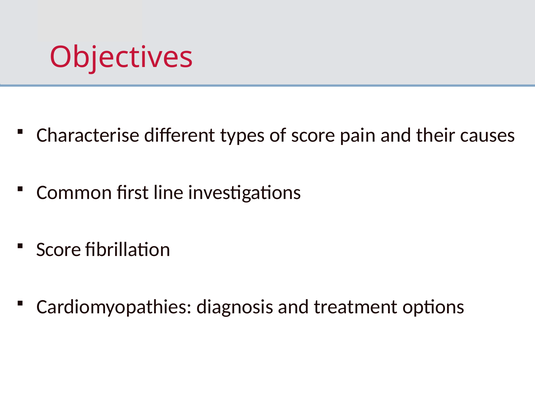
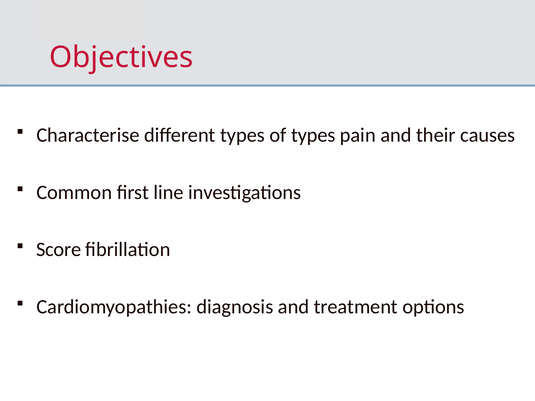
of score: score -> types
